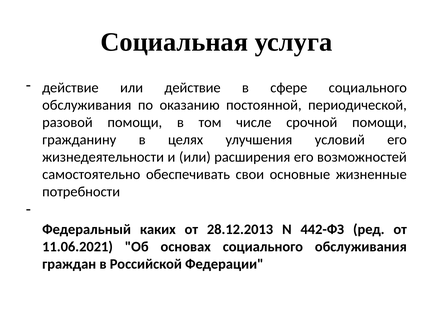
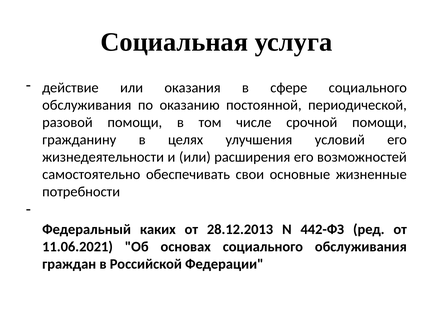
или действие: действие -> оказания
